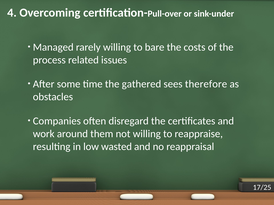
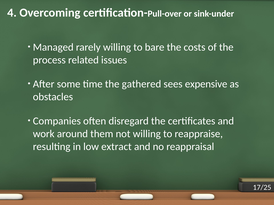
therefore: therefore -> expensive
wasted: wasted -> extract
